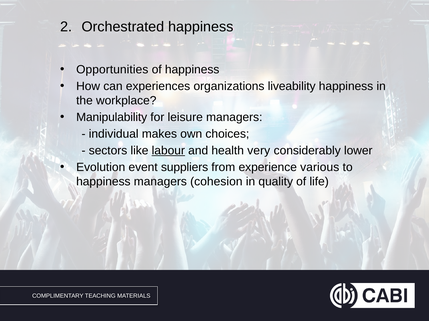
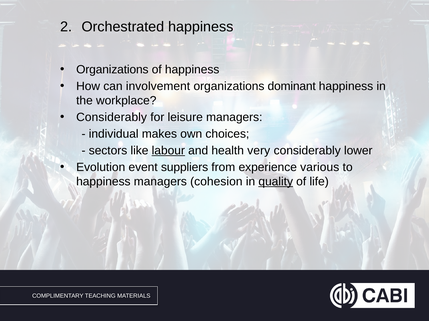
Opportunities at (112, 70): Opportunities -> Organizations
experiences: experiences -> involvement
liveability: liveability -> dominant
Manipulability at (112, 118): Manipulability -> Considerably
quality underline: none -> present
